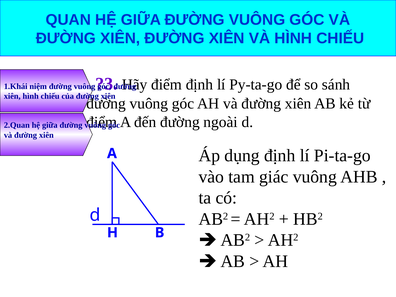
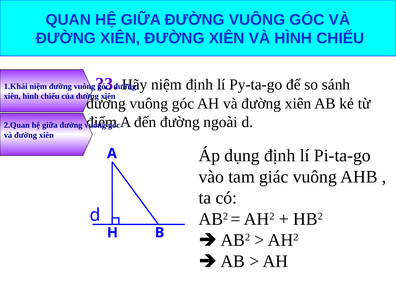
điểm at (167, 85): điểm -> niệm
